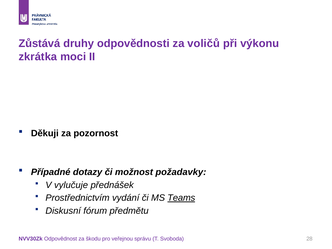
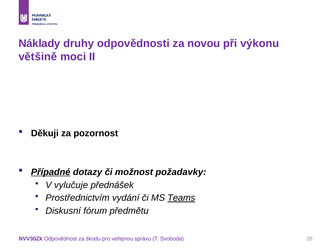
Zůstává: Zůstává -> Náklady
voličů: voličů -> novou
zkrátka: zkrátka -> většině
Případné underline: none -> present
